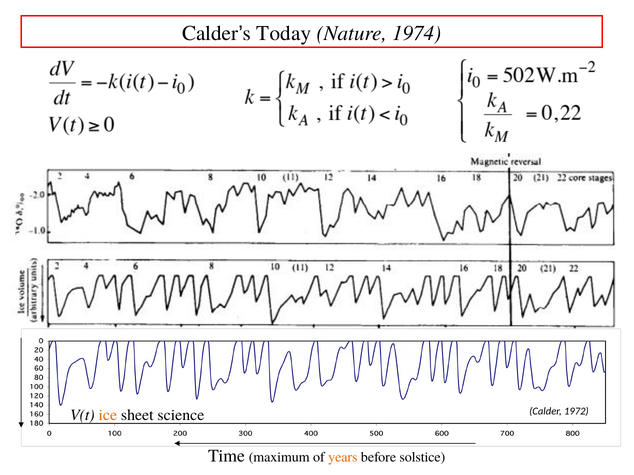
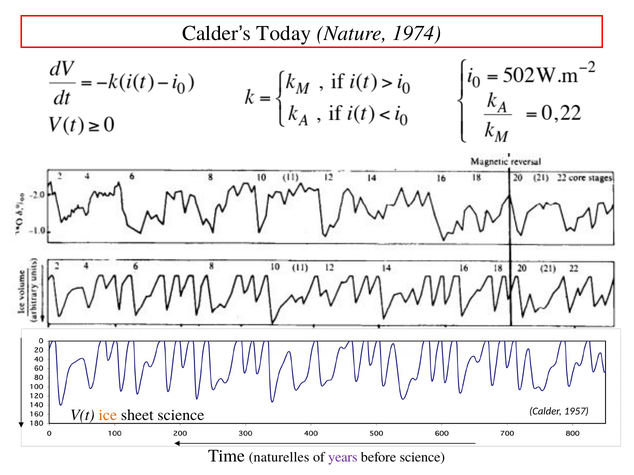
1972: 1972 -> 1957
maximum: maximum -> naturelles
years colour: orange -> purple
before solstice: solstice -> science
